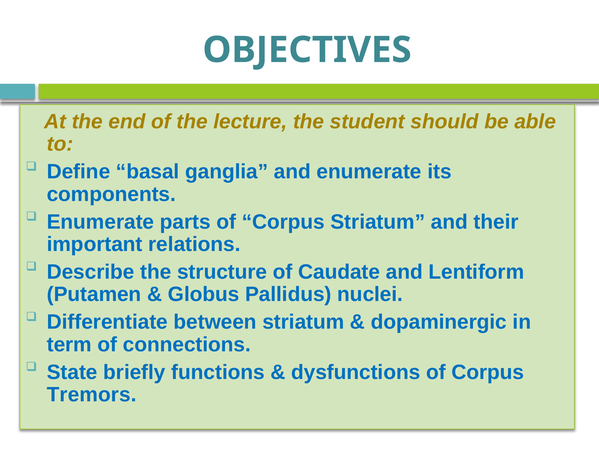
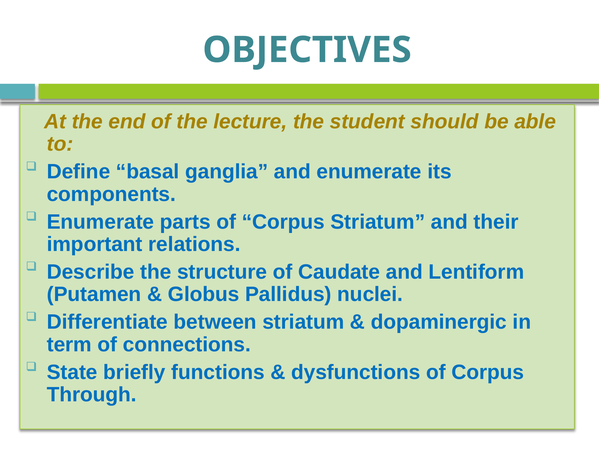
Tremors: Tremors -> Through
